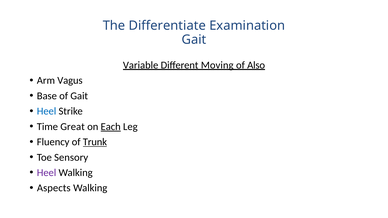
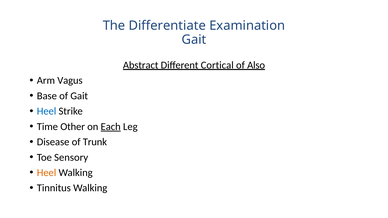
Variable: Variable -> Abstract
Moving: Moving -> Cortical
Great: Great -> Other
Fluency: Fluency -> Disease
Trunk underline: present -> none
Heel at (47, 173) colour: purple -> orange
Aspects: Aspects -> Tinnitus
